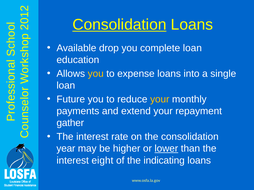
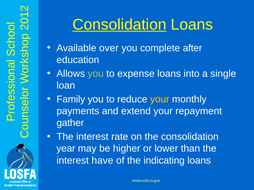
drop: drop -> over
complete loan: loan -> after
you at (96, 74) colour: yellow -> light green
Future: Future -> Family
lower underline: present -> none
eight: eight -> have
